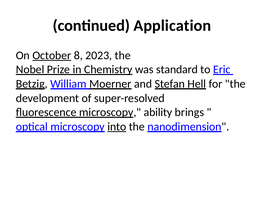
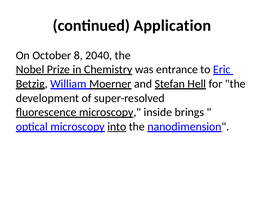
October underline: present -> none
2023: 2023 -> 2040
standard: standard -> entrance
ability: ability -> inside
